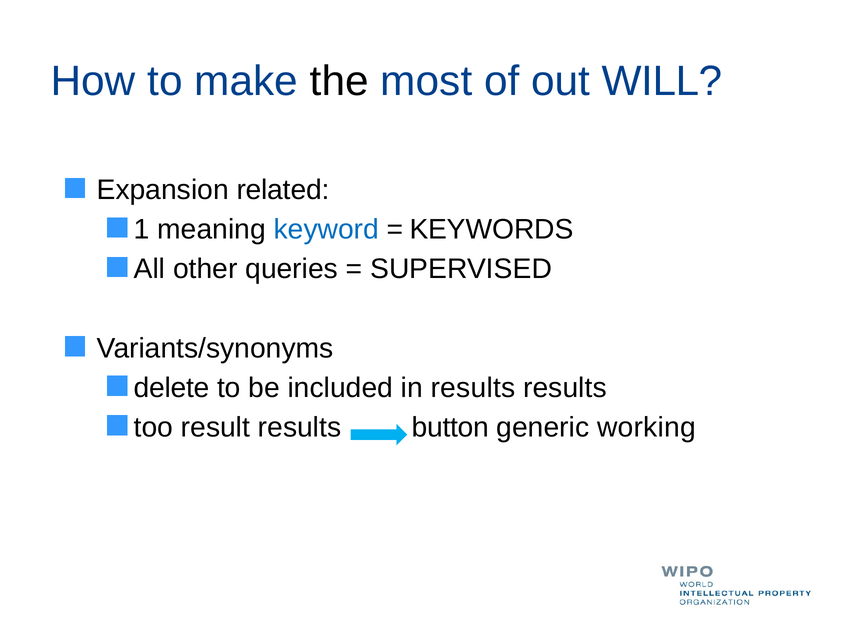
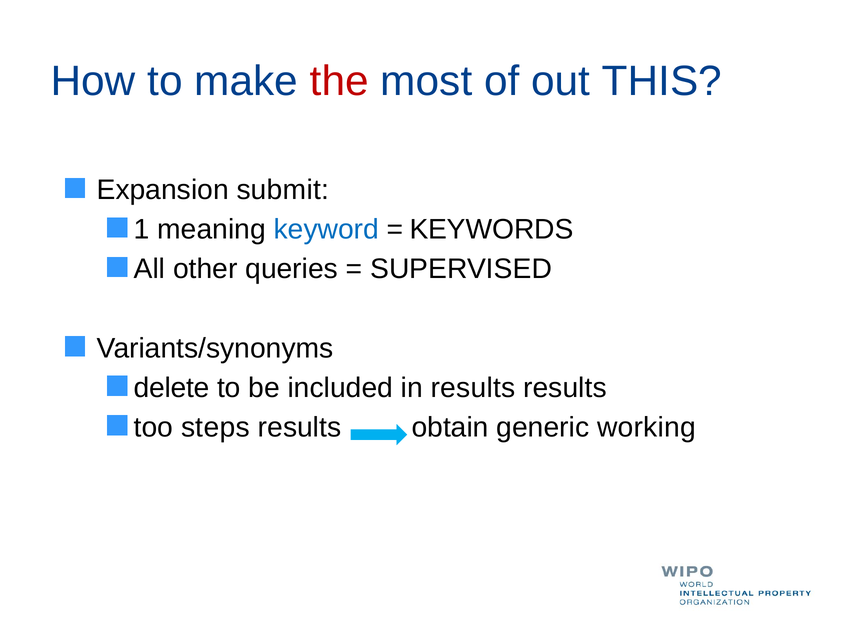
the colour: black -> red
WILL: WILL -> THIS
related: related -> submit
result: result -> steps
button: button -> obtain
